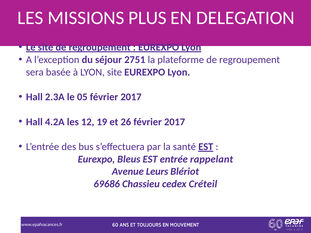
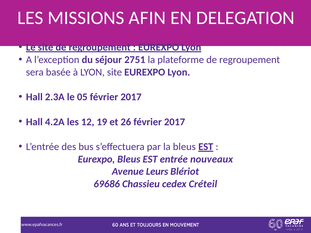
PLUS: PLUS -> AFIN
la santé: santé -> bleus
rappelant: rappelant -> nouveaux
